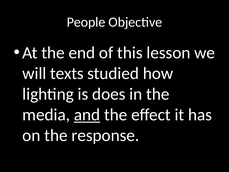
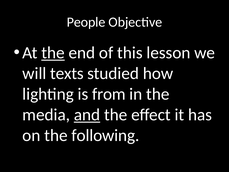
the at (53, 53) underline: none -> present
does: does -> from
response: response -> following
